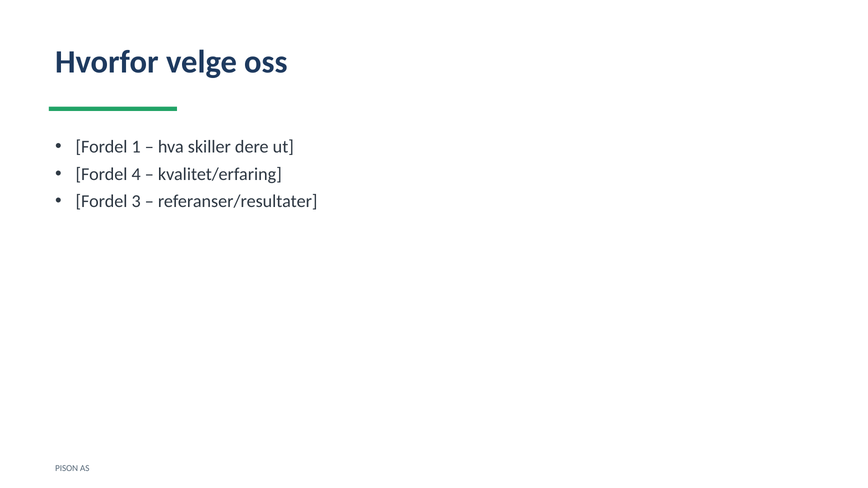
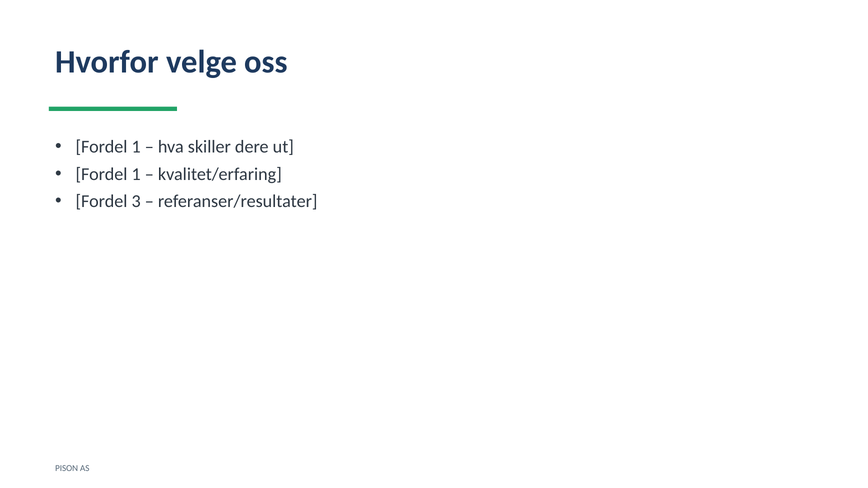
4 at (136, 174): 4 -> 1
